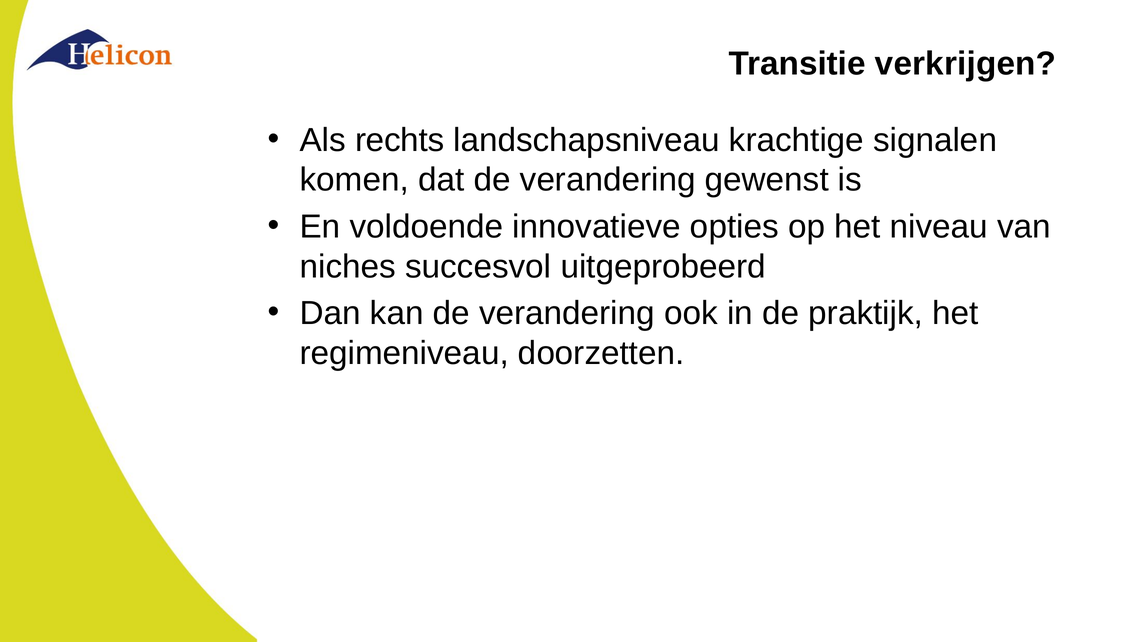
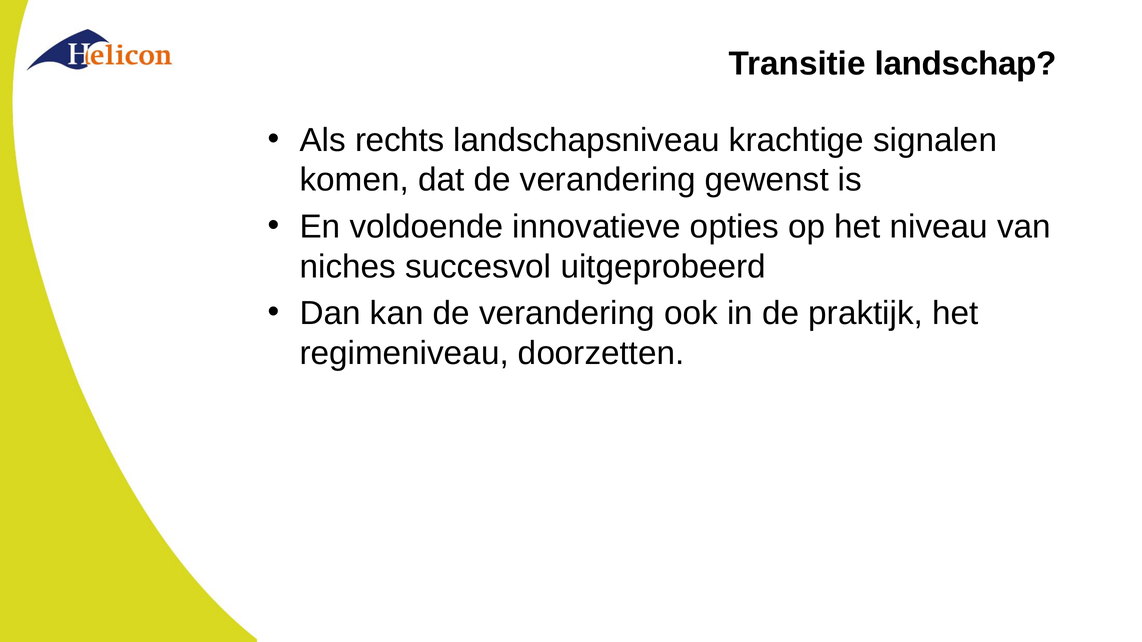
verkrijgen: verkrijgen -> landschap
